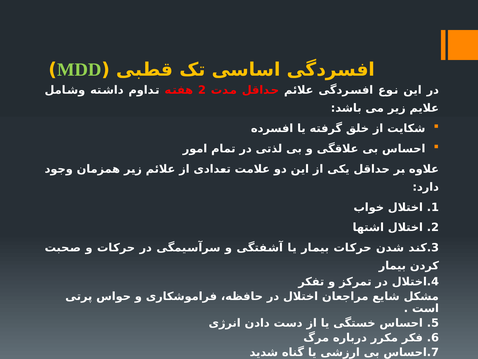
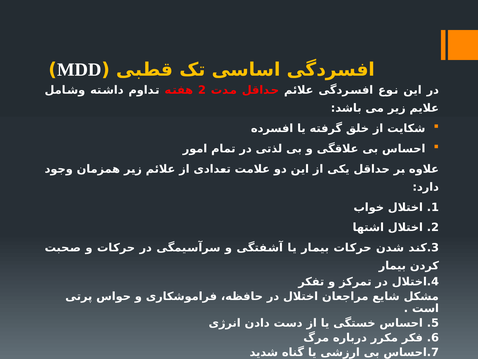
MDD colour: light green -> white
